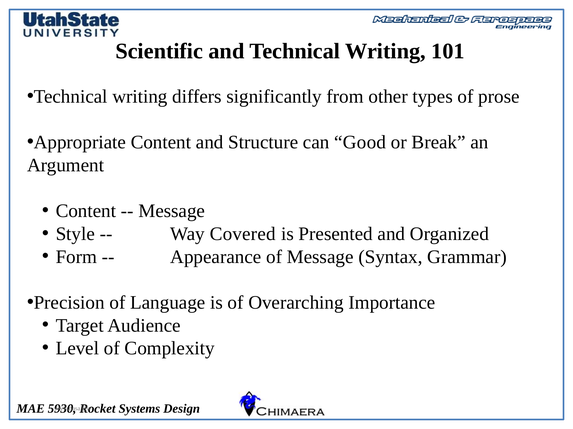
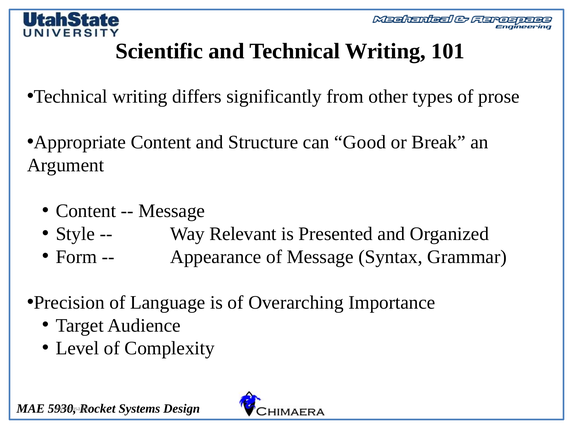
Covered: Covered -> Relevant
